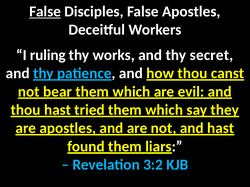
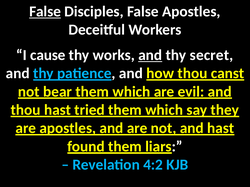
ruling: ruling -> cause
and at (150, 55) underline: none -> present
3:2: 3:2 -> 4:2
